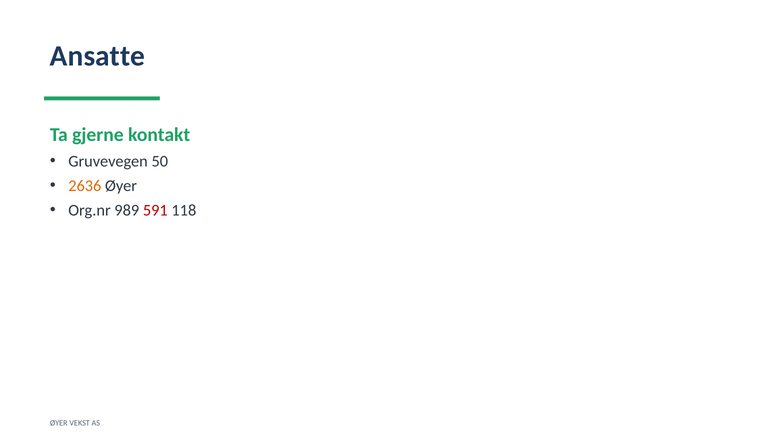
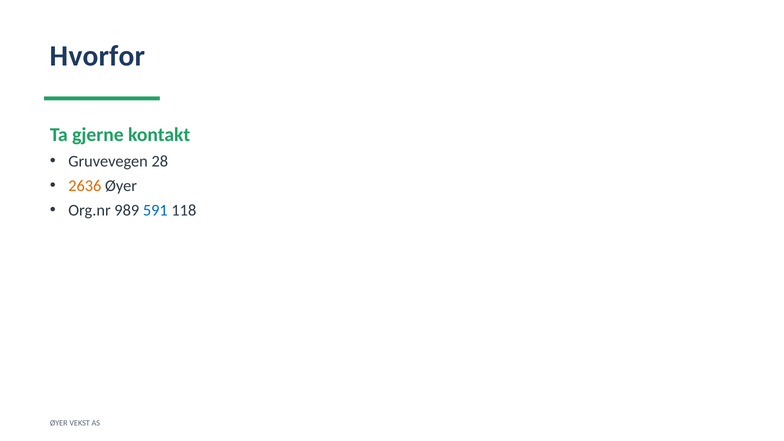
Ansatte: Ansatte -> Hvorfor
50: 50 -> 28
591 colour: red -> blue
